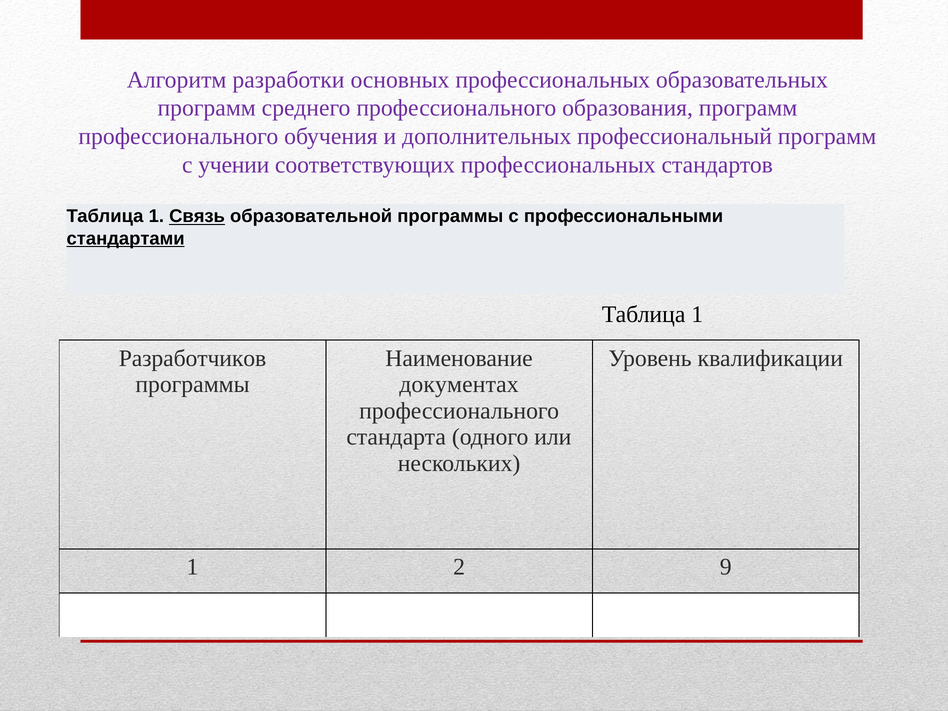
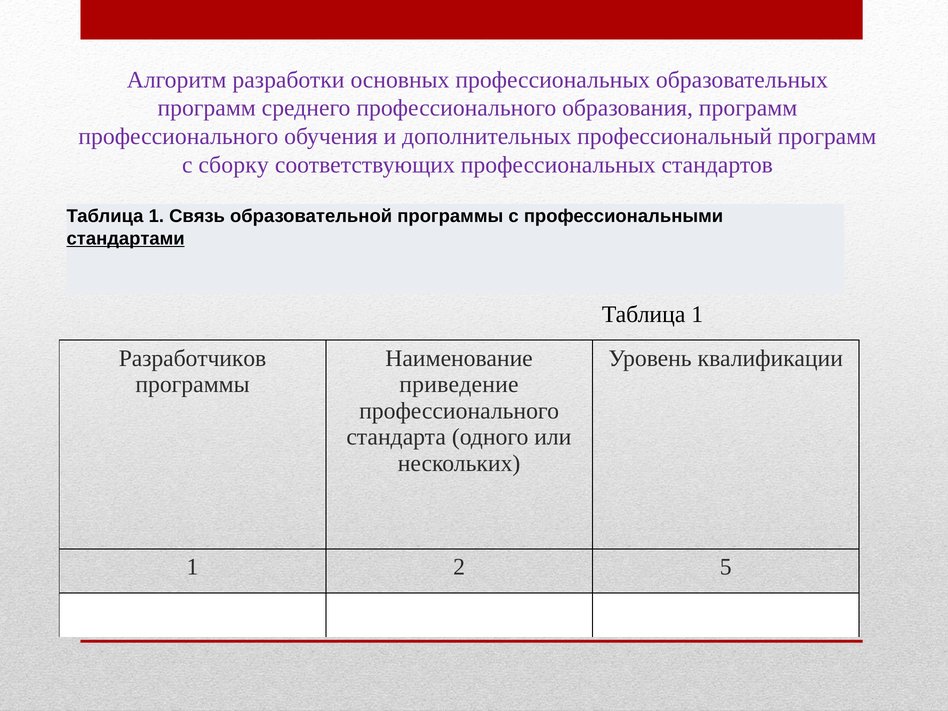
учении: учении -> сборку
Связь underline: present -> none
документах: документах -> приведение
9: 9 -> 5
